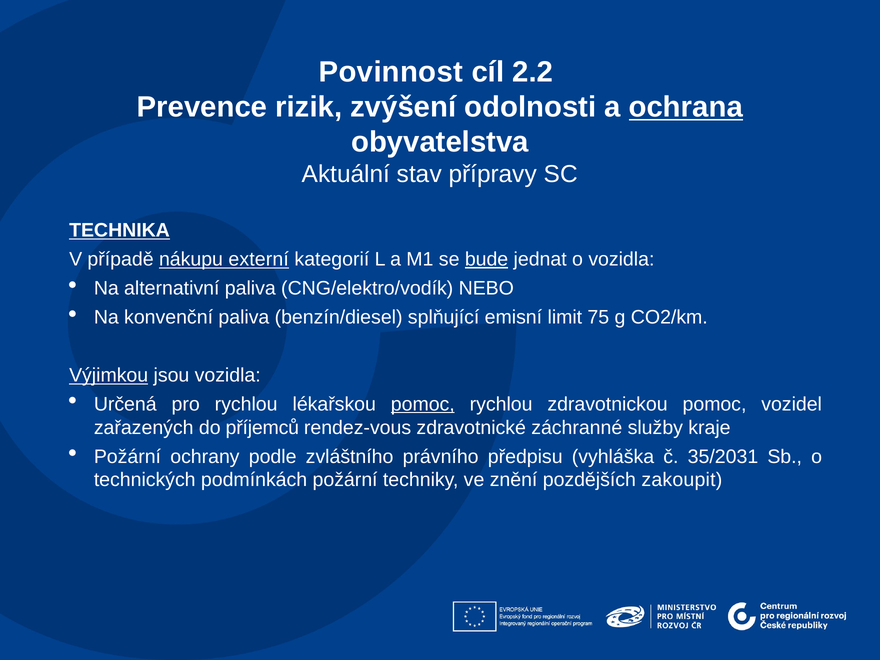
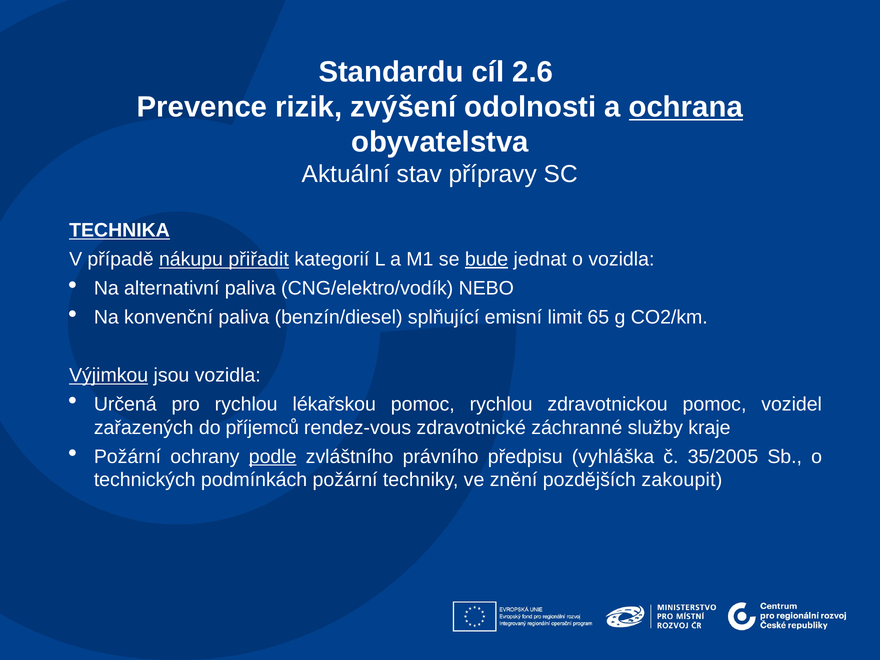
Povinnost: Povinnost -> Standardu
2.2: 2.2 -> 2.6
externí: externí -> přiřadit
75: 75 -> 65
pomoc at (423, 404) underline: present -> none
podle underline: none -> present
35/2031: 35/2031 -> 35/2005
